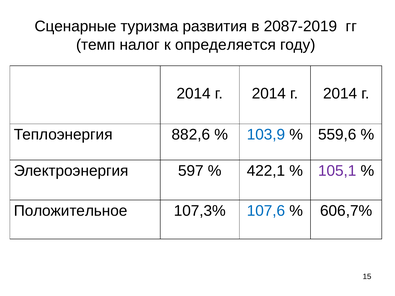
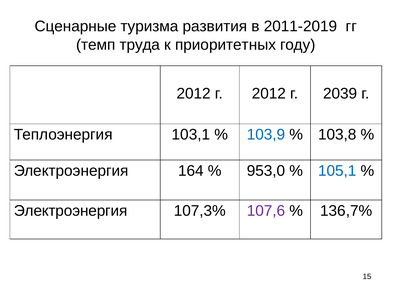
2087-2019: 2087-2019 -> 2011-2019
налог: налог -> труда
определяется: определяется -> приоритетных
2014 at (194, 94): 2014 -> 2012
2014 at (269, 94): 2014 -> 2012
2014 at (340, 94): 2014 -> 2039
882,6: 882,6 -> 103,1
559,6: 559,6 -> 103,8
597: 597 -> 164
422,1: 422,1 -> 953,0
105,1 colour: purple -> blue
Положительное at (71, 211): Положительное -> Электроэнергия
107,6 colour: blue -> purple
606,7%: 606,7% -> 136,7%
